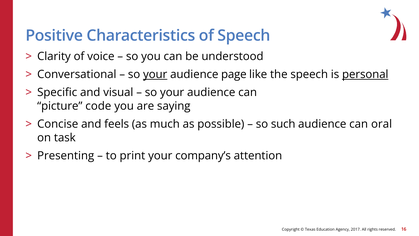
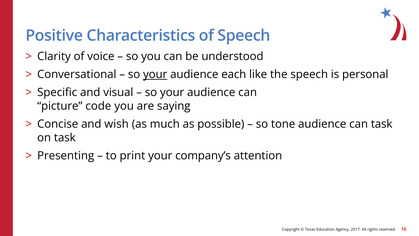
page: page -> each
personal underline: present -> none
feels: feels -> wish
such: such -> tone
can oral: oral -> task
